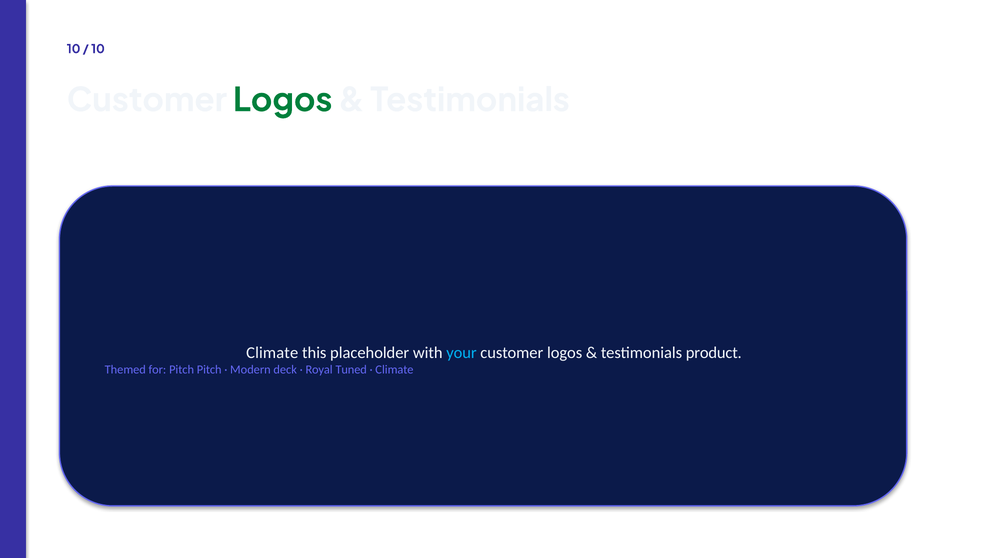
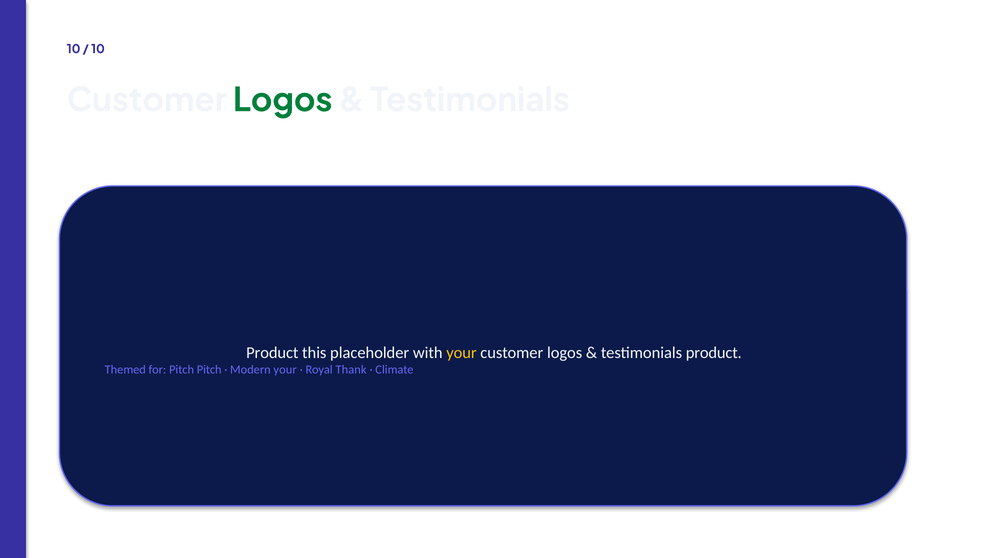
Climate at (272, 352): Climate -> Product
your at (462, 352) colour: light blue -> yellow
Modern deck: deck -> your
Tuned: Tuned -> Thank
